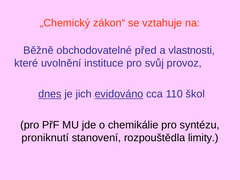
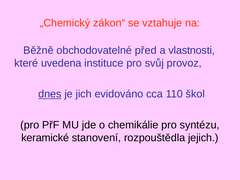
uvolnění: uvolnění -> uvedena
evidováno underline: present -> none
proniknutí: proniknutí -> keramické
limity: limity -> jejich
